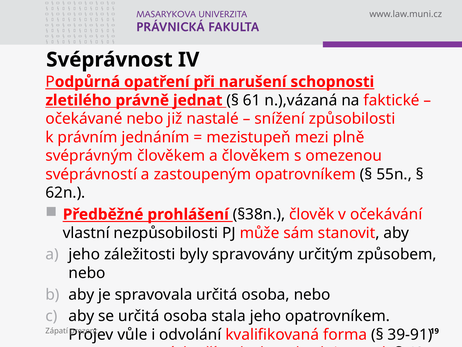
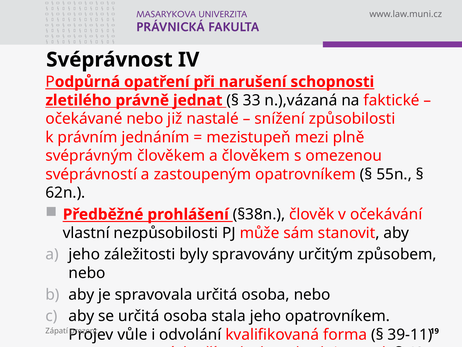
61: 61 -> 33
39-91: 39-91 -> 39-11
